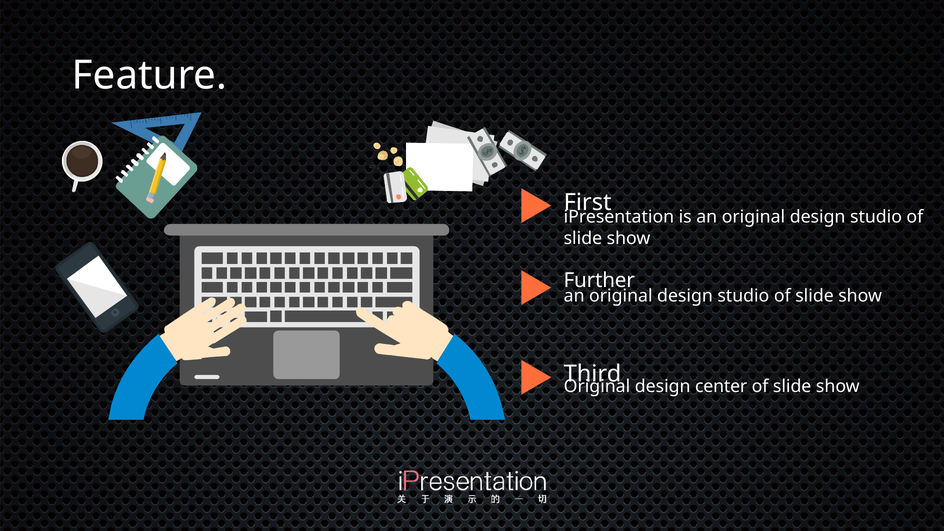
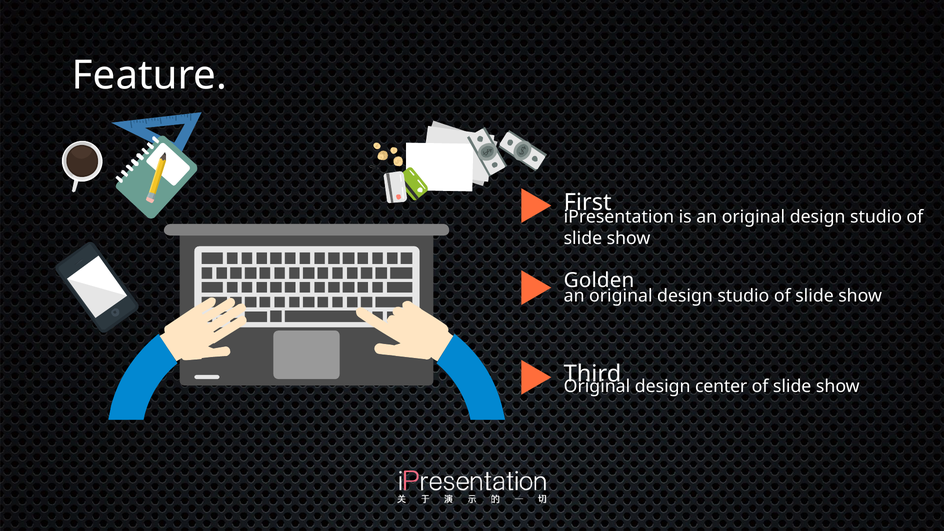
Further: Further -> Golden
